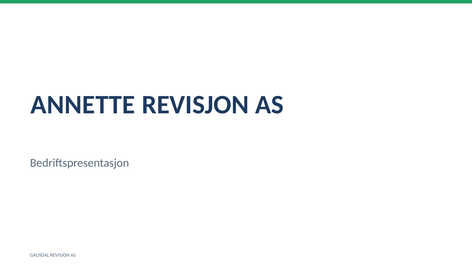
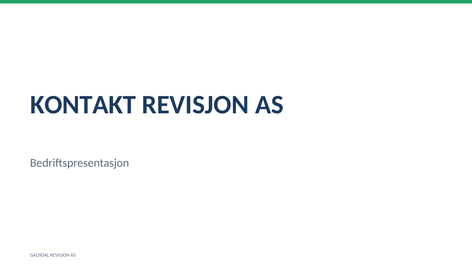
ANNETTE: ANNETTE -> KONTAKT
